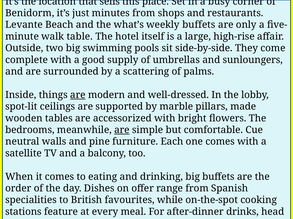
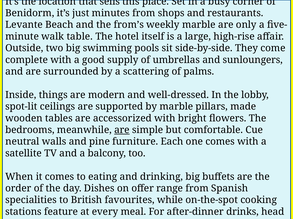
what’s: what’s -> from’s
weekly buffets: buffets -> marble
are at (78, 95) underline: present -> none
